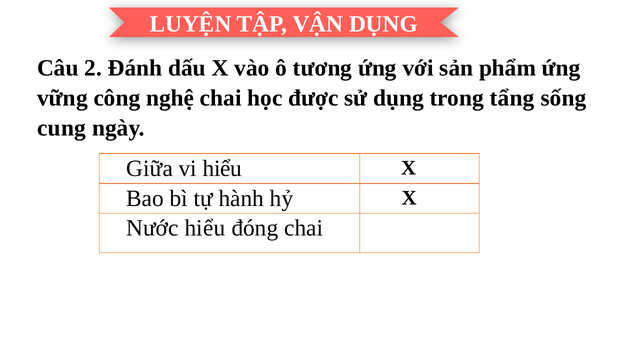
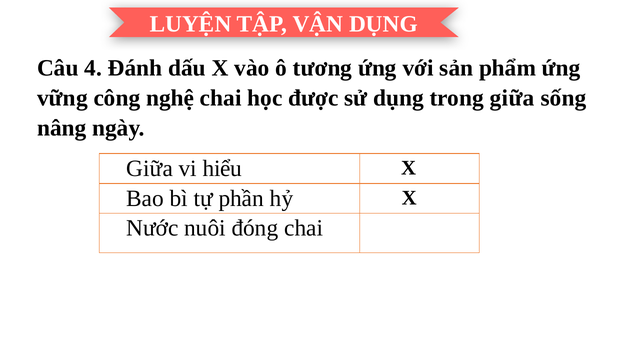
2: 2 -> 4
trong tẩng: tẩng -> giữa
cung: cung -> nâng
hành: hành -> phần
Nước hiểu: hiểu -> nuôi
